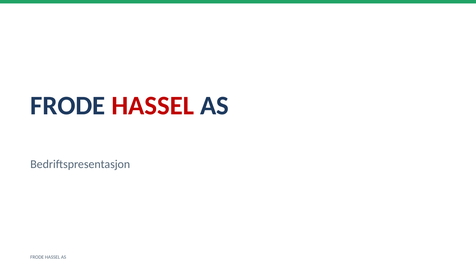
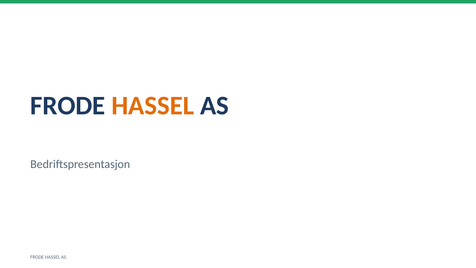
HASSEL at (153, 106) colour: red -> orange
